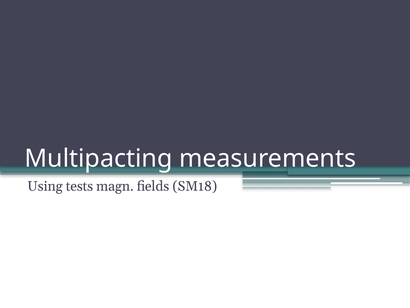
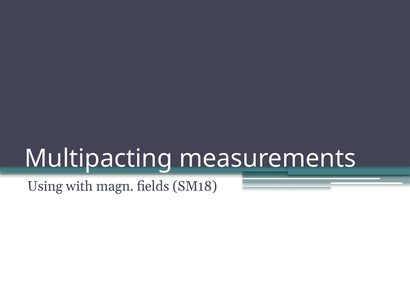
tests: tests -> with
